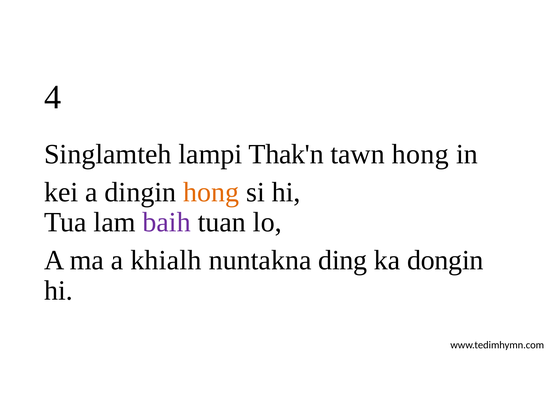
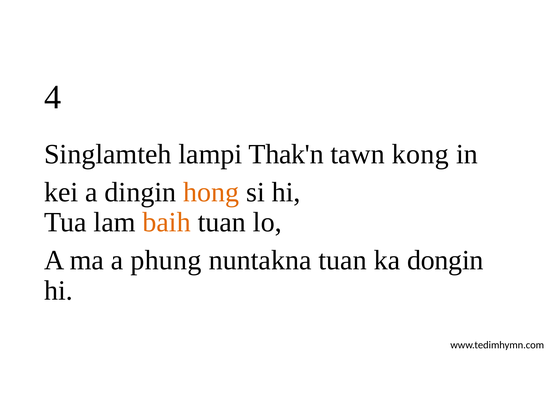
tawn hong: hong -> kong
baih colour: purple -> orange
khialh: khialh -> phung
nuntakna ding: ding -> tuan
